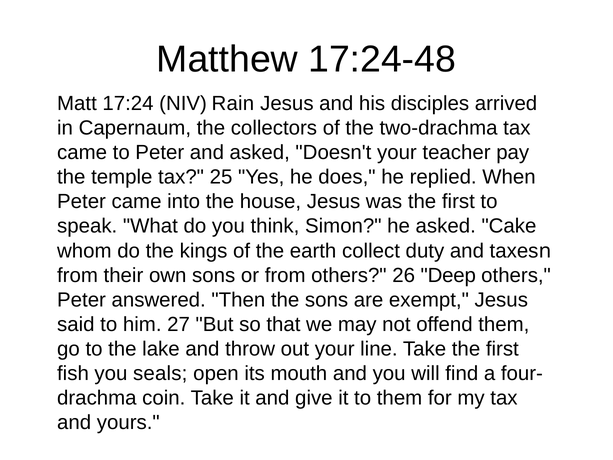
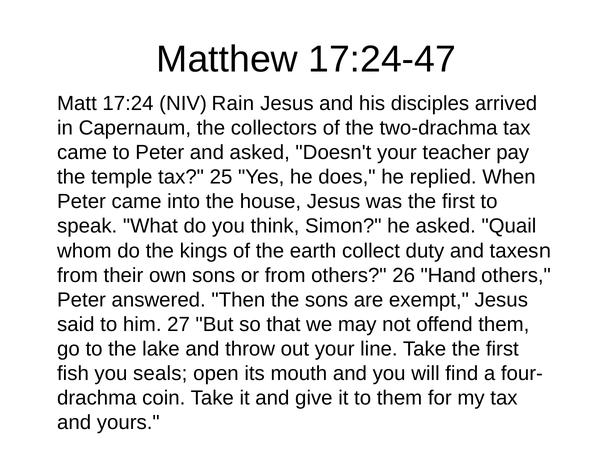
17:24-48: 17:24-48 -> 17:24-47
Cake: Cake -> Quail
Deep: Deep -> Hand
